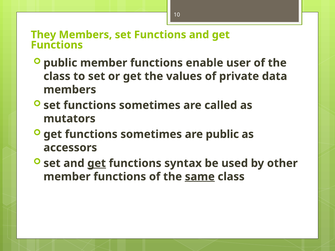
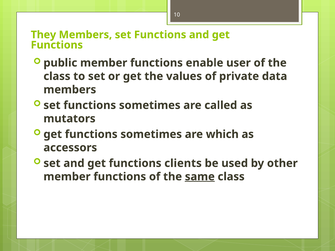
are public: public -> which
get at (97, 163) underline: present -> none
syntax: syntax -> clients
